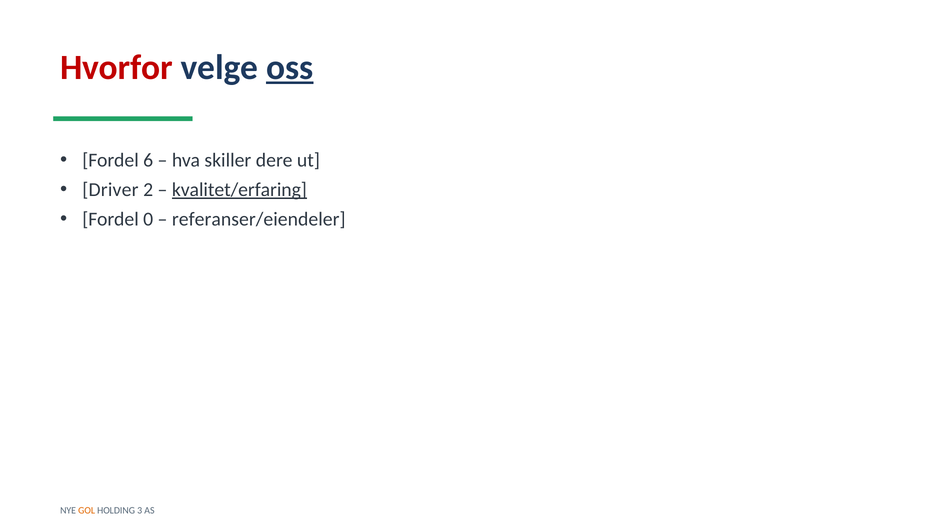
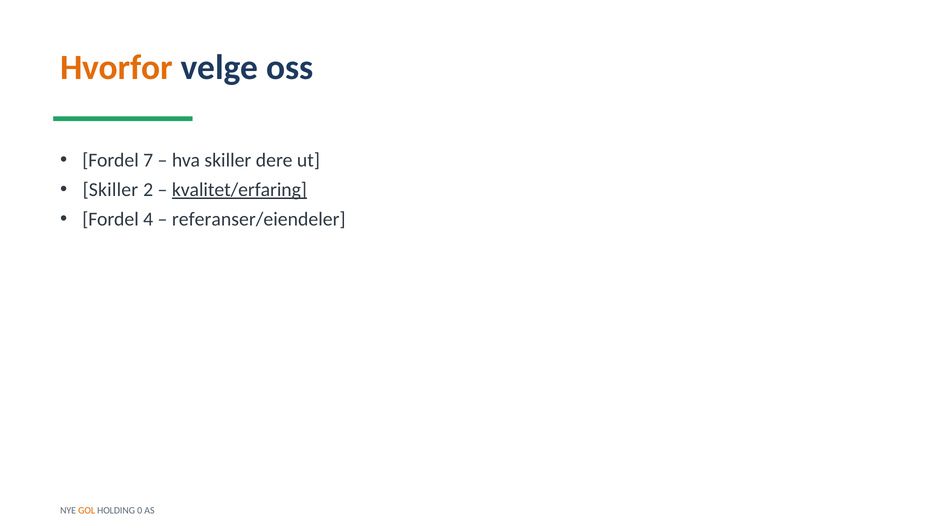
Hvorfor colour: red -> orange
oss underline: present -> none
6: 6 -> 7
Driver at (110, 190): Driver -> Skiller
0: 0 -> 4
3: 3 -> 0
